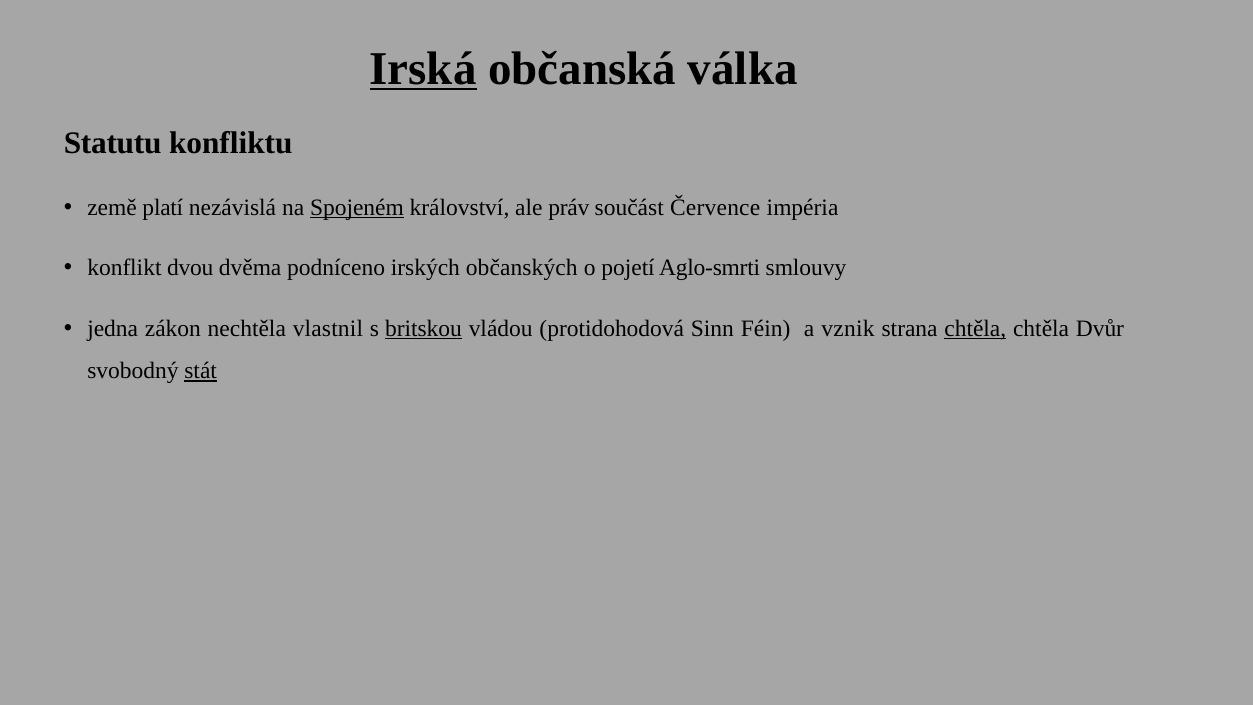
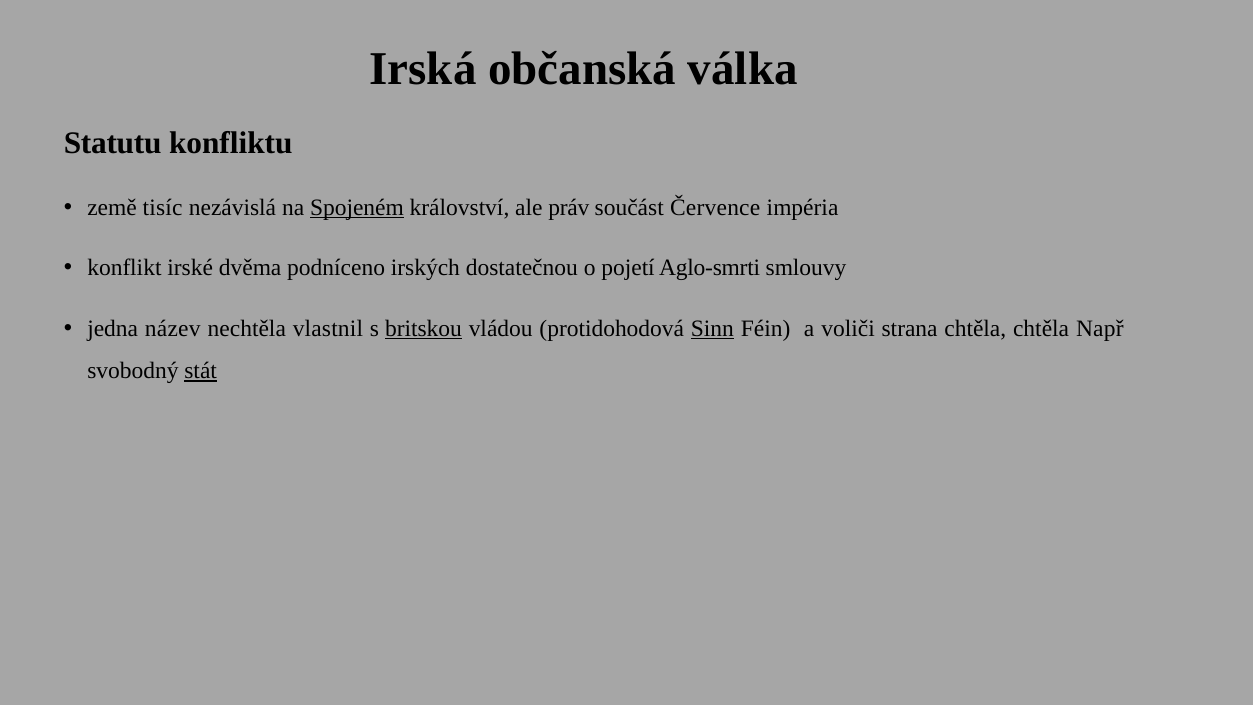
Irská underline: present -> none
platí: platí -> tisíc
dvou: dvou -> irské
občanských: občanských -> dostatečnou
zákon: zákon -> název
Sinn underline: none -> present
vznik: vznik -> voliči
chtěla at (975, 329) underline: present -> none
Dvůr: Dvůr -> Např
